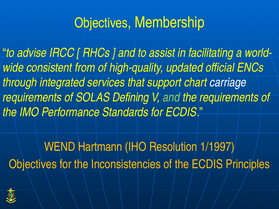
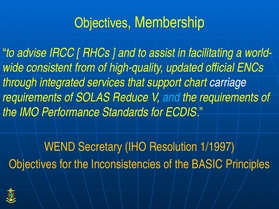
Defining: Defining -> Reduce
and at (171, 97) colour: light green -> light blue
Hartmann: Hartmann -> Secretary
the ECDIS: ECDIS -> BASIC
